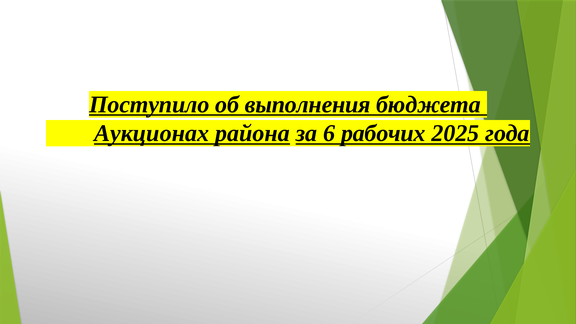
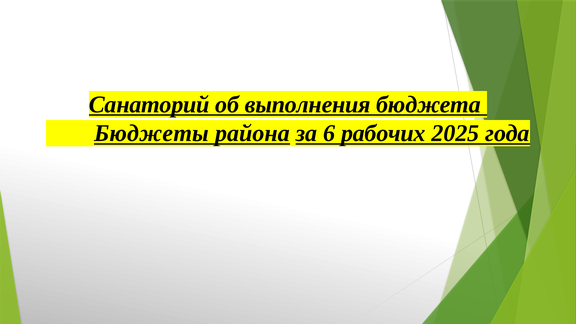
Поступило: Поступило -> Санаторий
Аукционах: Аукционах -> Бюджеты
